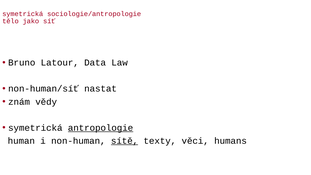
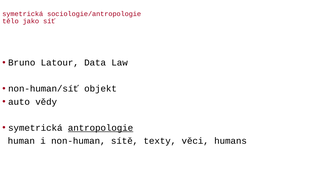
nastat: nastat -> objekt
znám: znám -> auto
sítě underline: present -> none
